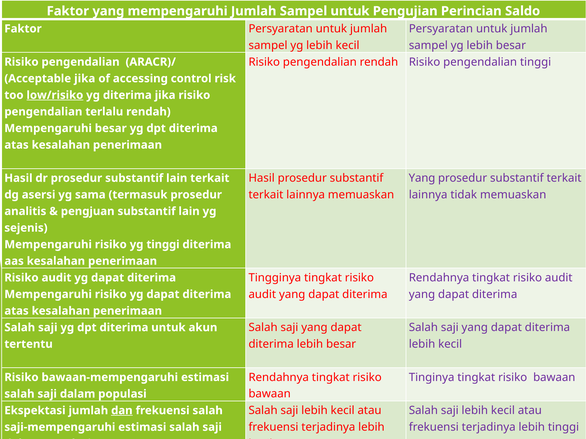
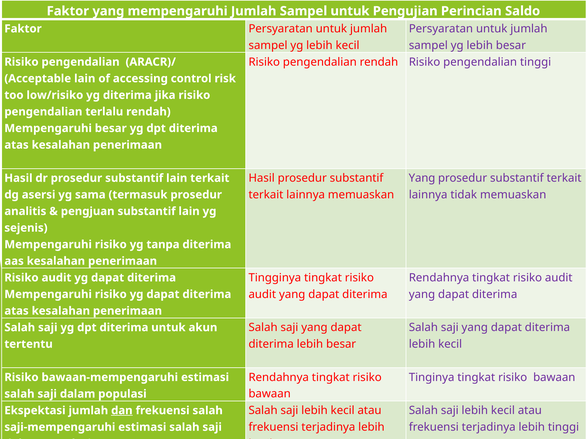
Acceptable jika: jika -> lain
low/risiko underline: present -> none
yg tinggi: tinggi -> tanpa
